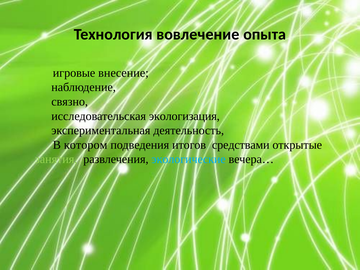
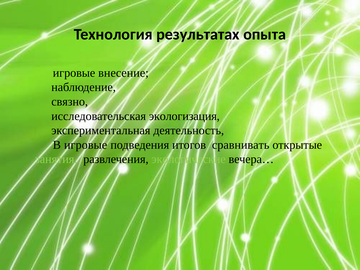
вовлечение: вовлечение -> результатах
В котором: котором -> игровые
средствами: средствами -> сравнивать
экологические colour: light blue -> light green
